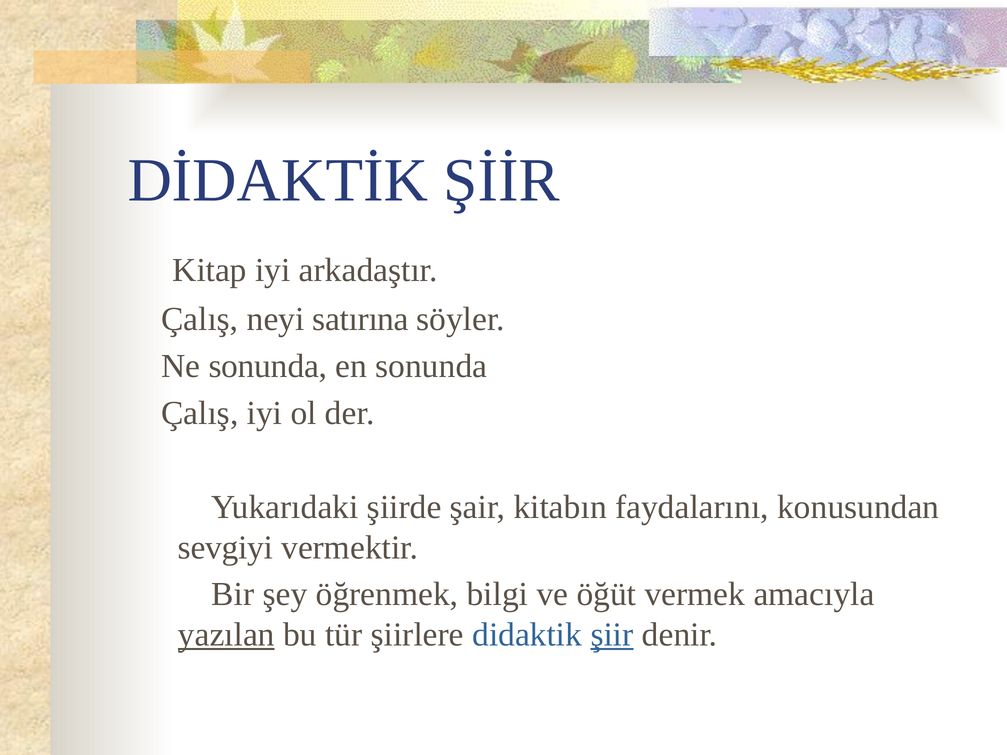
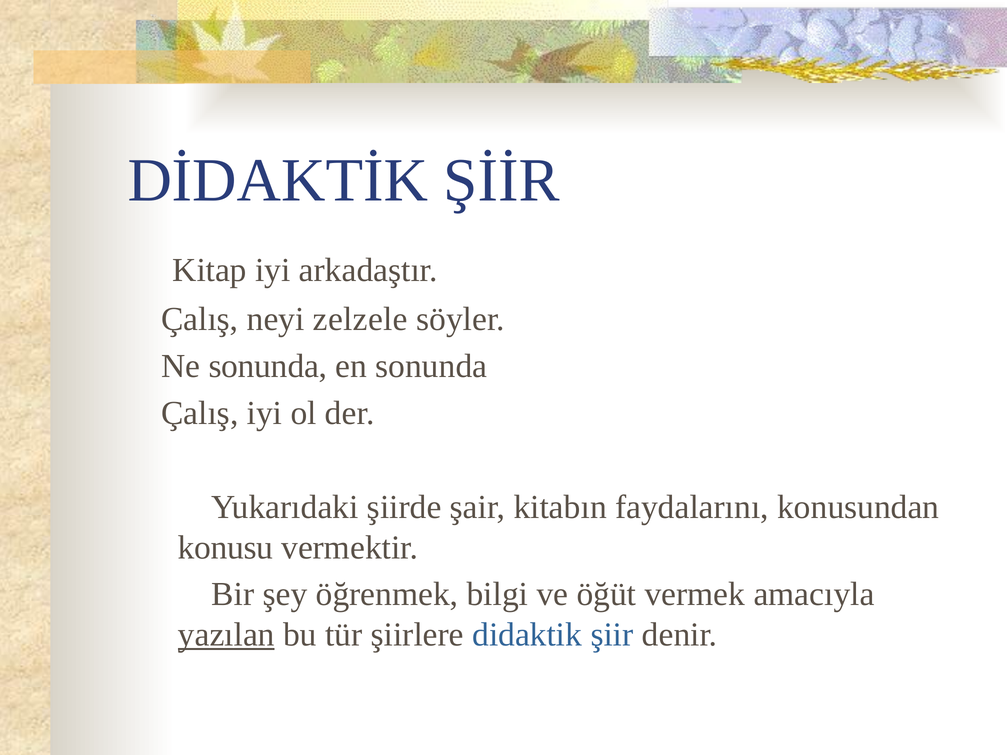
satırına: satırına -> zelzele
sevgiyi: sevgiyi -> konusu
şiir underline: present -> none
